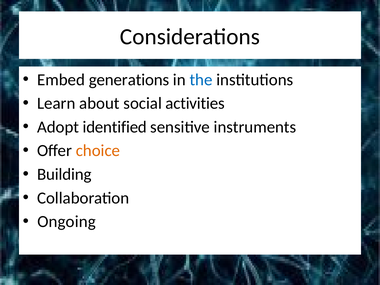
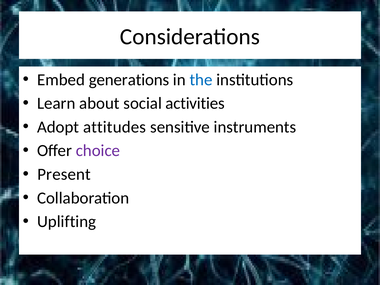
identified: identified -> attitudes
choice colour: orange -> purple
Building: Building -> Present
Ongoing: Ongoing -> Uplifting
